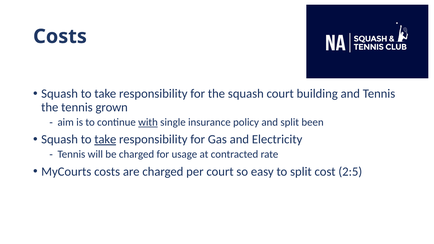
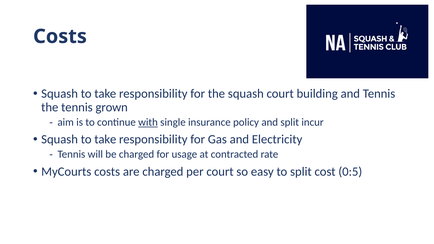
been: been -> incur
take at (105, 139) underline: present -> none
2:5: 2:5 -> 0:5
